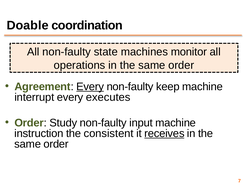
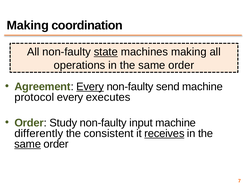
Doable at (28, 25): Doable -> Making
state underline: none -> present
machines monitor: monitor -> making
keep: keep -> send
interrupt: interrupt -> protocol
instruction: instruction -> differently
same at (28, 144) underline: none -> present
